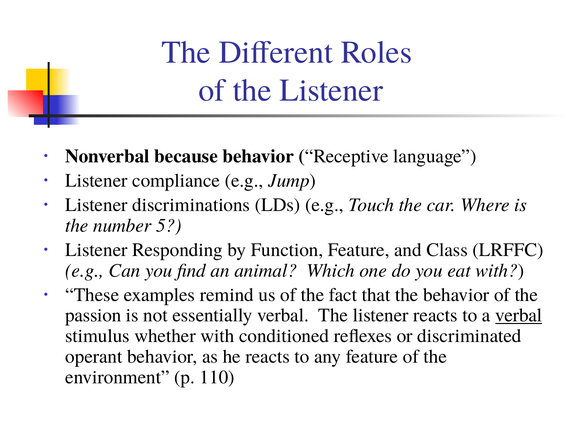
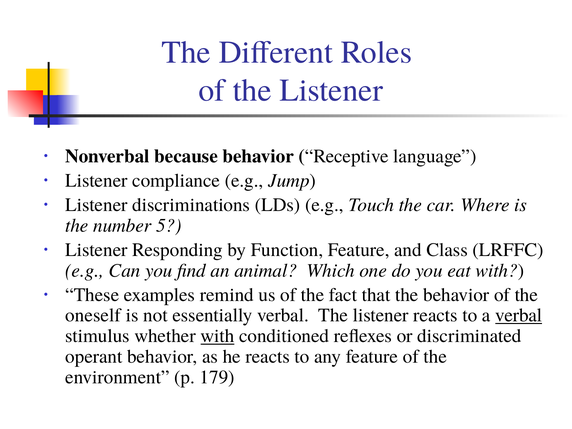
passion: passion -> oneself
with at (217, 336) underline: none -> present
110: 110 -> 179
